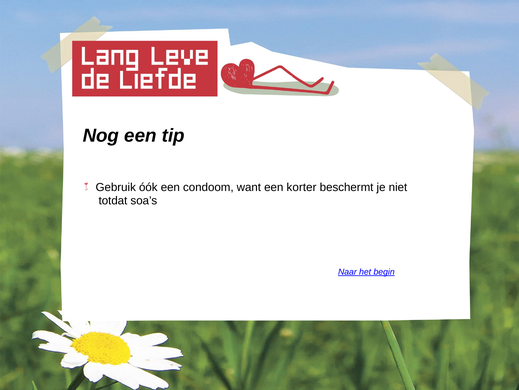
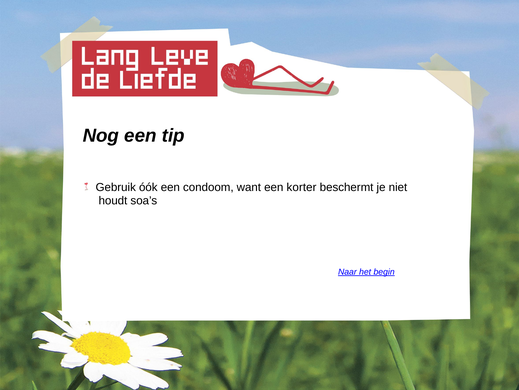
totdat: totdat -> houdt
